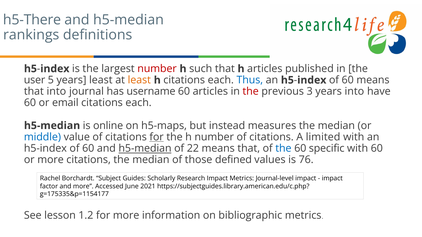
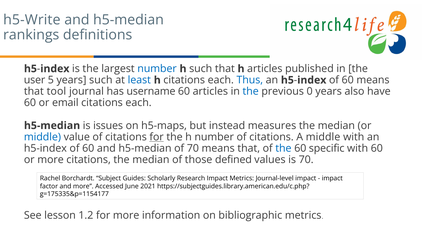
h5-There: h5-There -> h5-Write
number at (157, 69) colour: red -> blue
years least: least -> such
least at (139, 80) colour: orange -> blue
that into: into -> tool
the at (251, 92) colour: red -> blue
3: 3 -> 0
years into: into -> also
online: online -> issues
A limited: limited -> middle
h5-median at (145, 149) underline: present -> none
of 22: 22 -> 70
is 76: 76 -> 70
